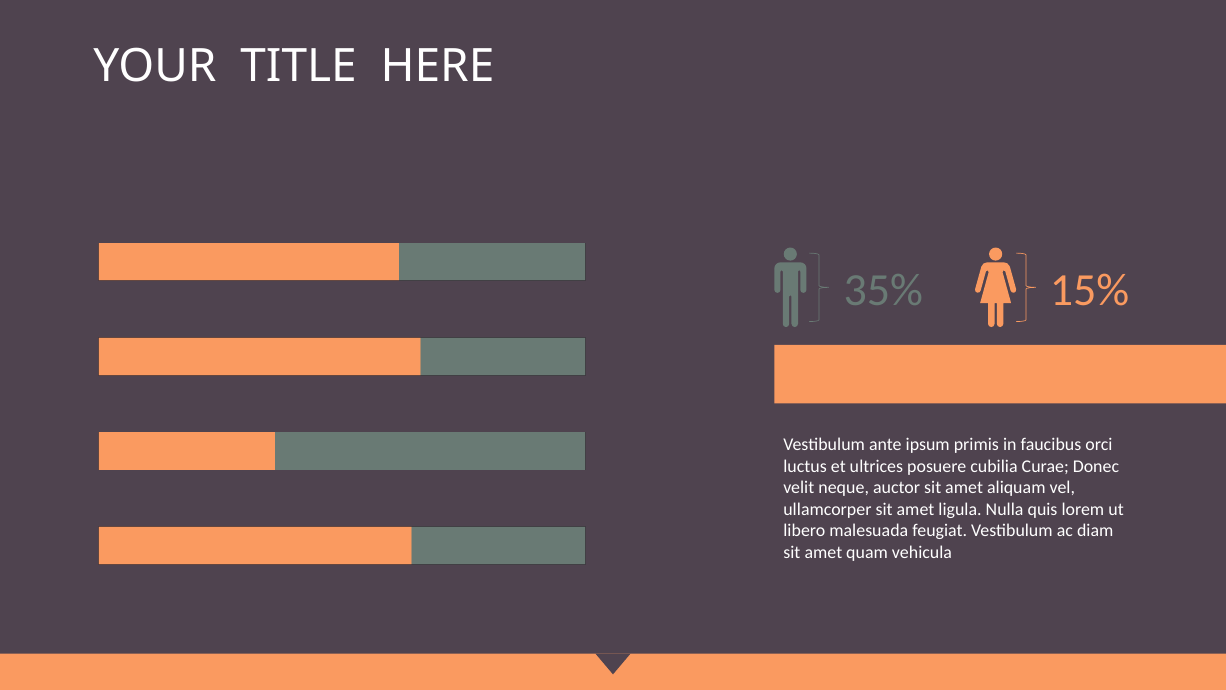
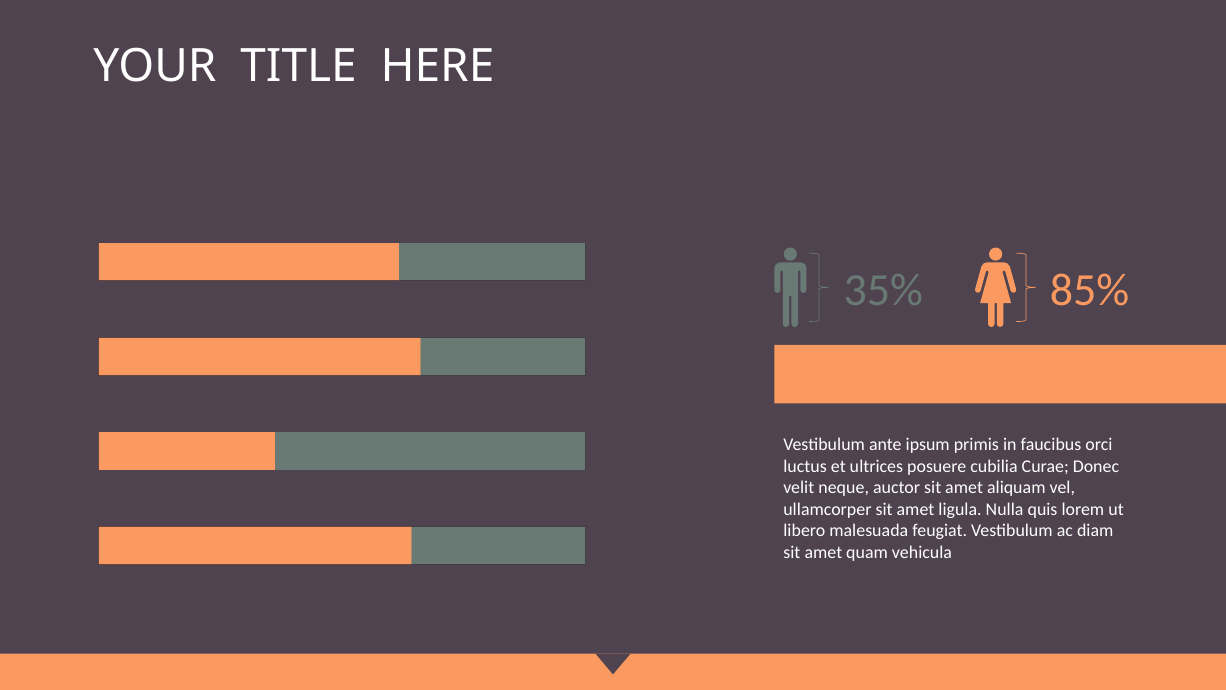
15%: 15% -> 85%
